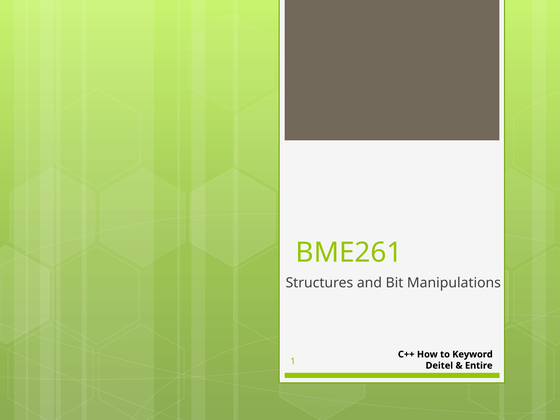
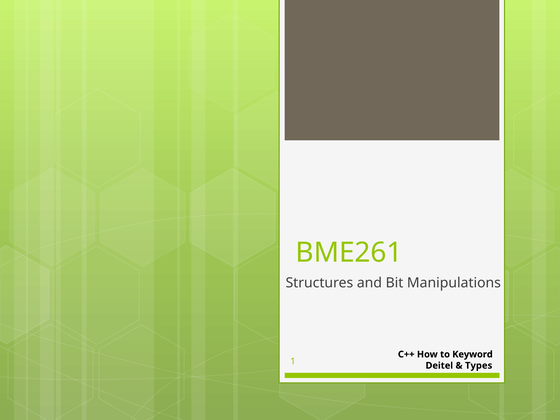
Entire: Entire -> Types
